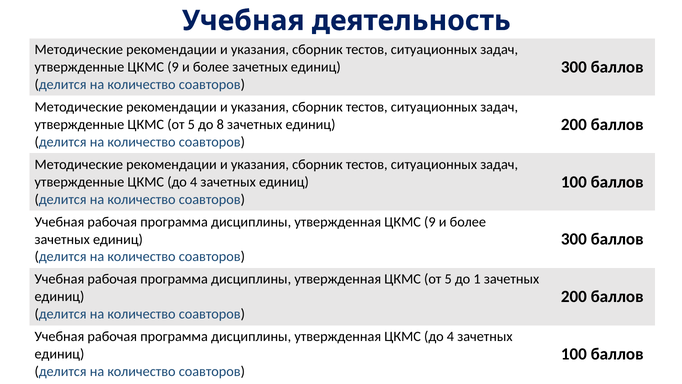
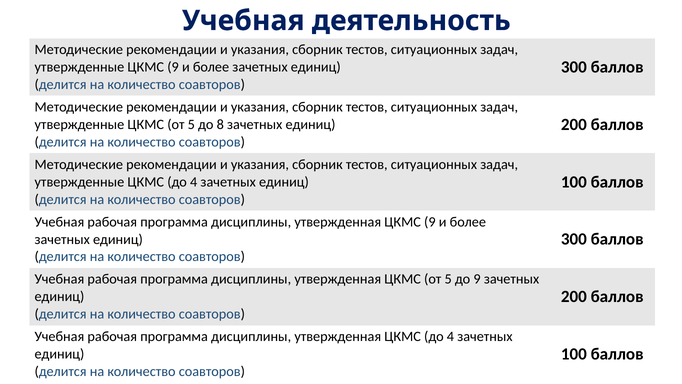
до 1: 1 -> 9
